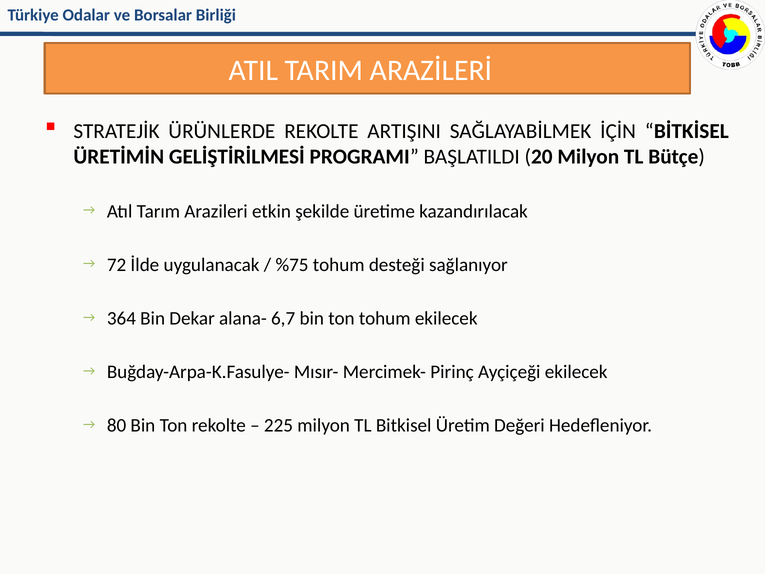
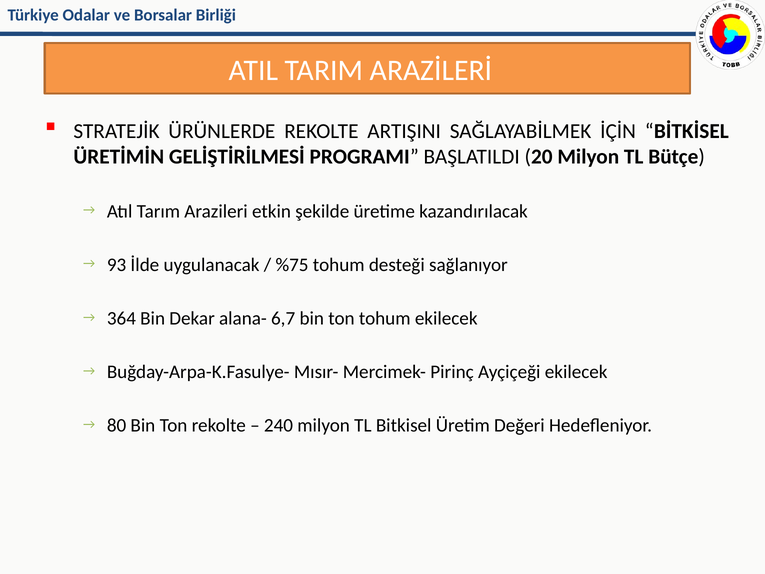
72: 72 -> 93
225: 225 -> 240
